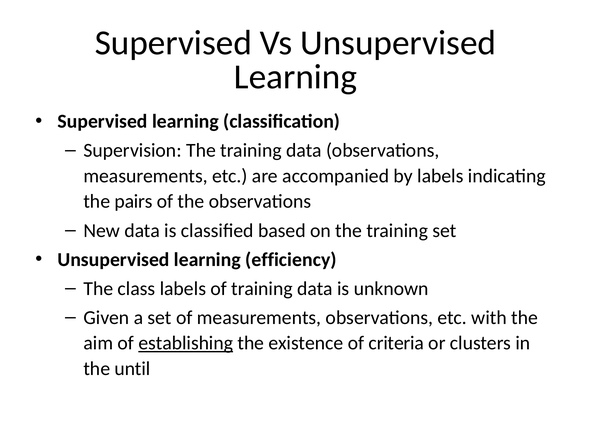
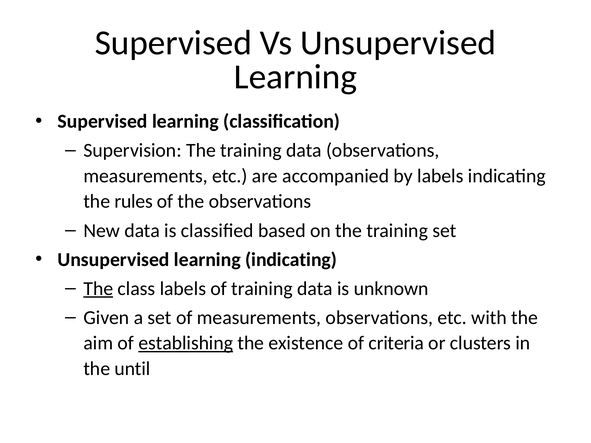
pairs: pairs -> rules
learning efficiency: efficiency -> indicating
The at (98, 289) underline: none -> present
